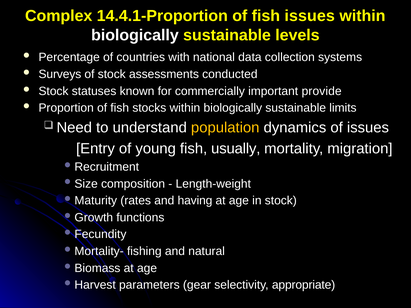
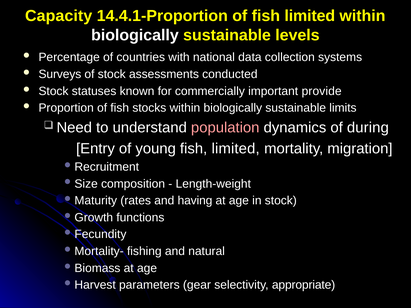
Complex: Complex -> Capacity
of fish issues: issues -> limited
population colour: yellow -> pink
of issues: issues -> during
young fish usually: usually -> limited
